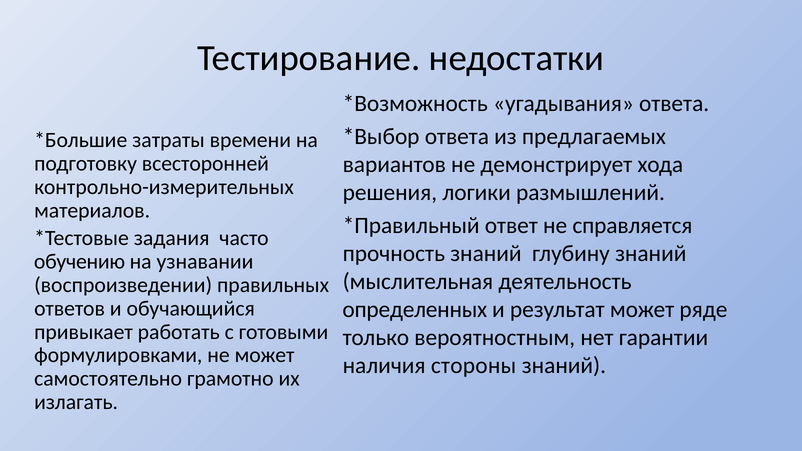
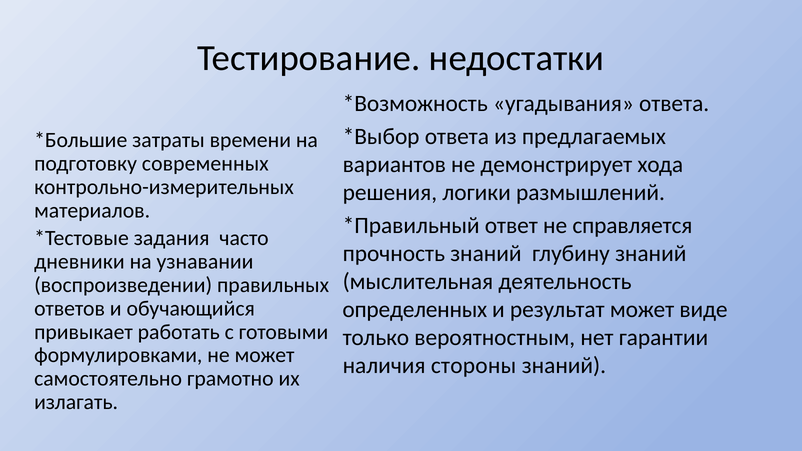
всесторонней: всесторонней -> современных
обучению: обучению -> дневники
ряде: ряде -> виде
